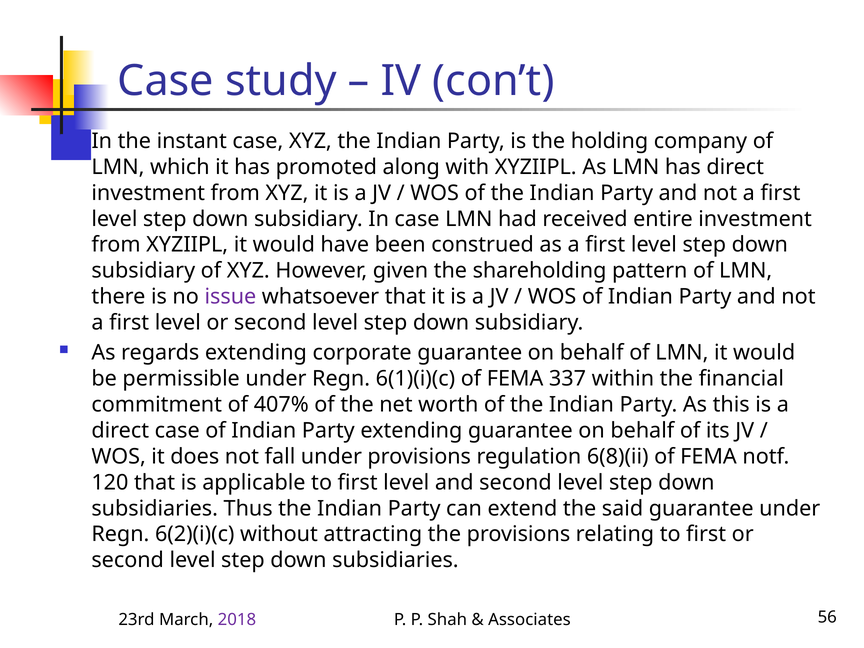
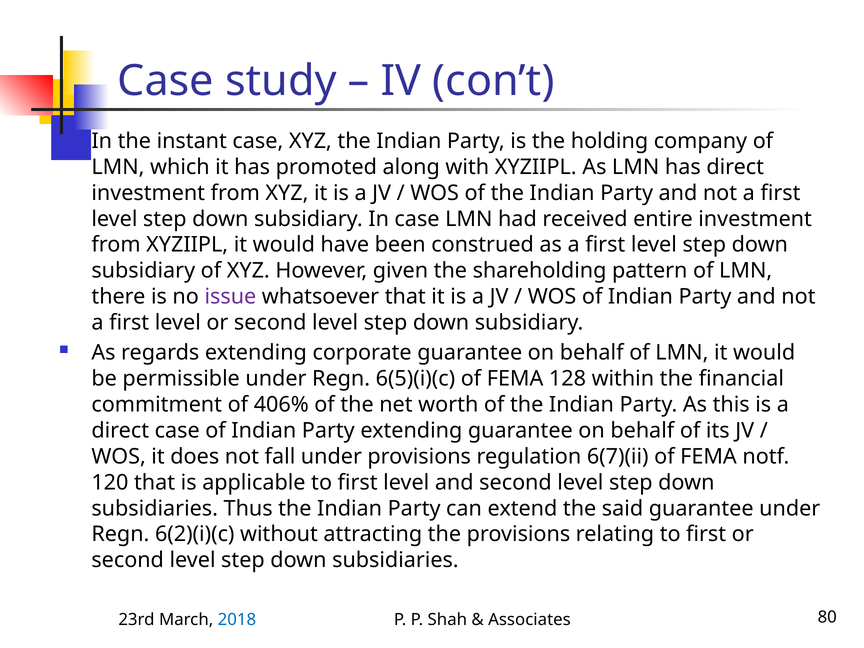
6(1)(i)(c: 6(1)(i)(c -> 6(5)(i)(c
337: 337 -> 128
407%: 407% -> 406%
6(8)(ii: 6(8)(ii -> 6(7)(ii
2018 colour: purple -> blue
56: 56 -> 80
